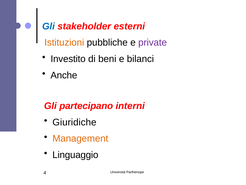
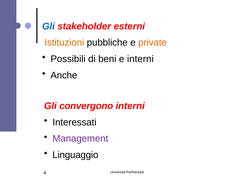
private colour: purple -> orange
Investito: Investito -> Possibili
e bilanci: bilanci -> interni
partecipano: partecipano -> convergono
Giuridiche: Giuridiche -> Interessati
Management colour: orange -> purple
